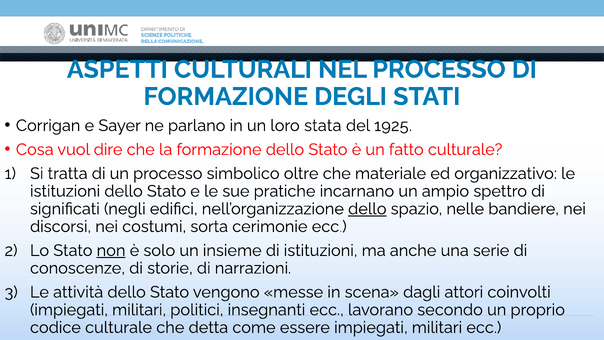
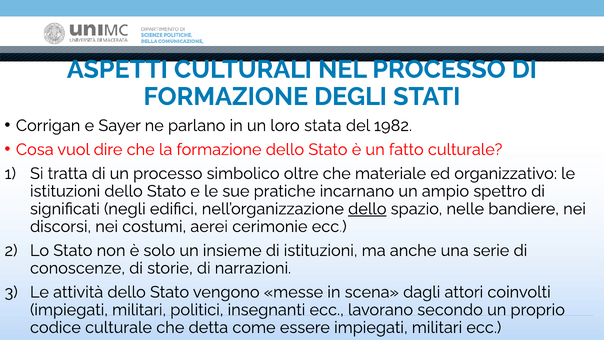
1925: 1925 -> 1982
sorta: sorta -> aerei
non underline: present -> none
